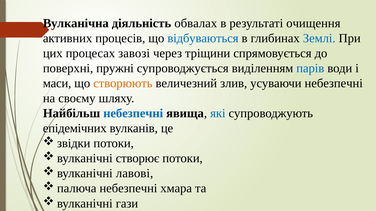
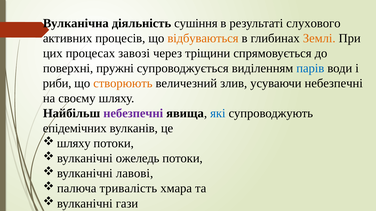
обвалах: обвалах -> сушіння
очищення: очищення -> слухового
відбуваються colour: blue -> orange
Землі colour: blue -> orange
маси: маси -> риби
небезпечні at (133, 114) colour: blue -> purple
звідки at (74, 144): звідки -> шляху
створює: створює -> ожеледь
палюча небезпечні: небезпечні -> тривалість
